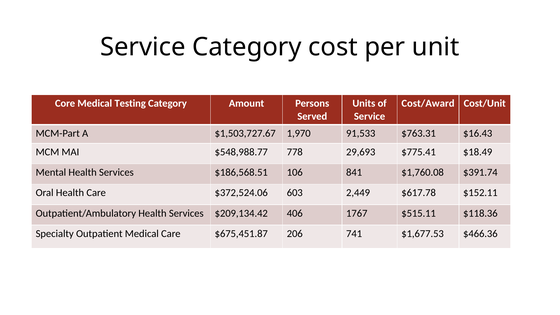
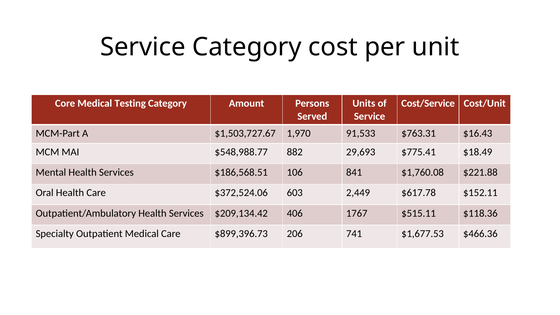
Cost/Award: Cost/Award -> Cost/Service
778: 778 -> 882
$391.74: $391.74 -> $221.88
$675,451.87: $675,451.87 -> $899,396.73
